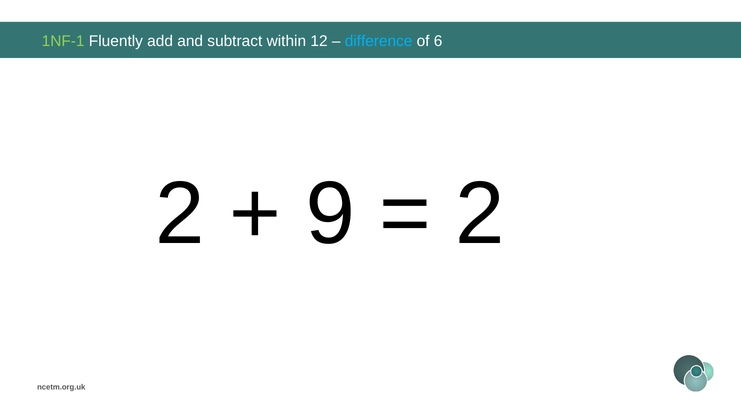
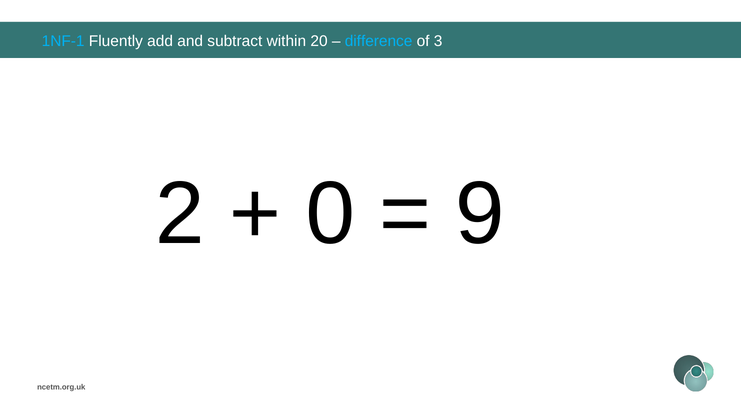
1NF-1 colour: light green -> light blue
12: 12 -> 20
6: 6 -> 3
9: 9 -> 0
2 at (480, 214): 2 -> 9
